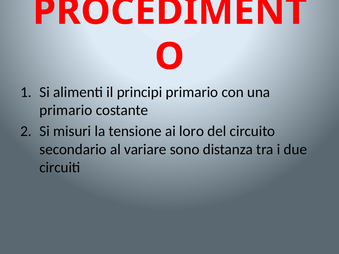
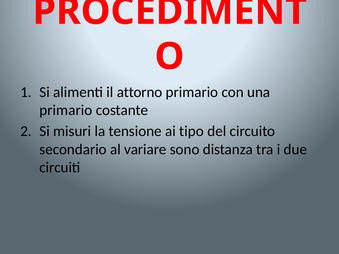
principi: principi -> attorno
loro: loro -> tipo
